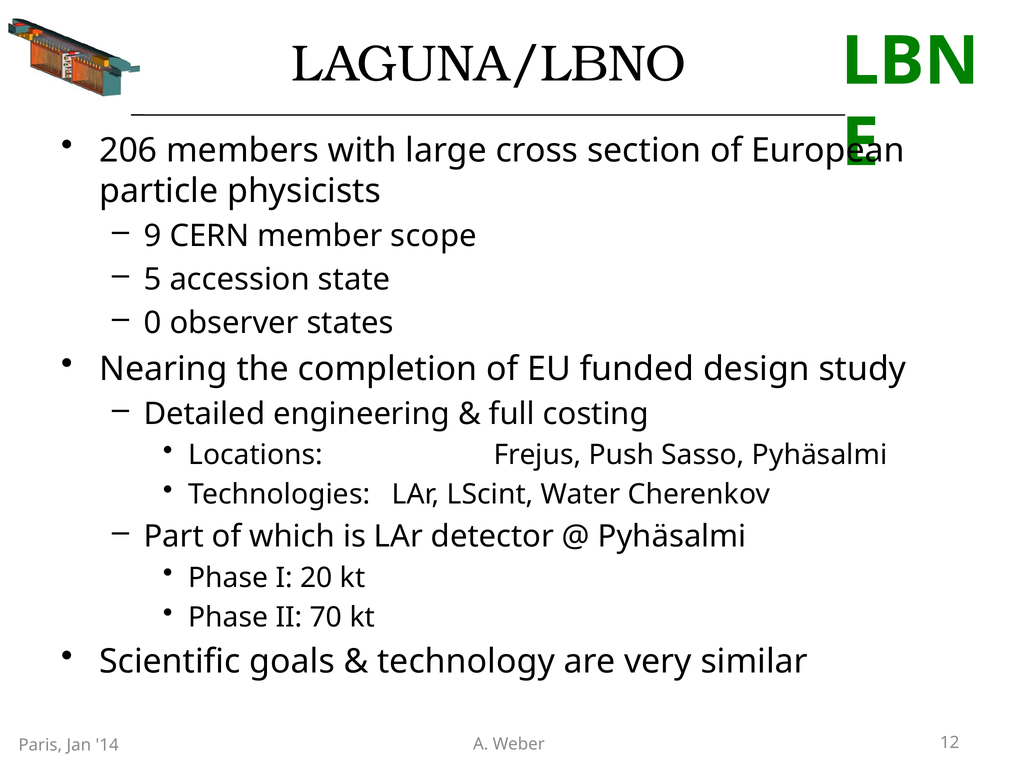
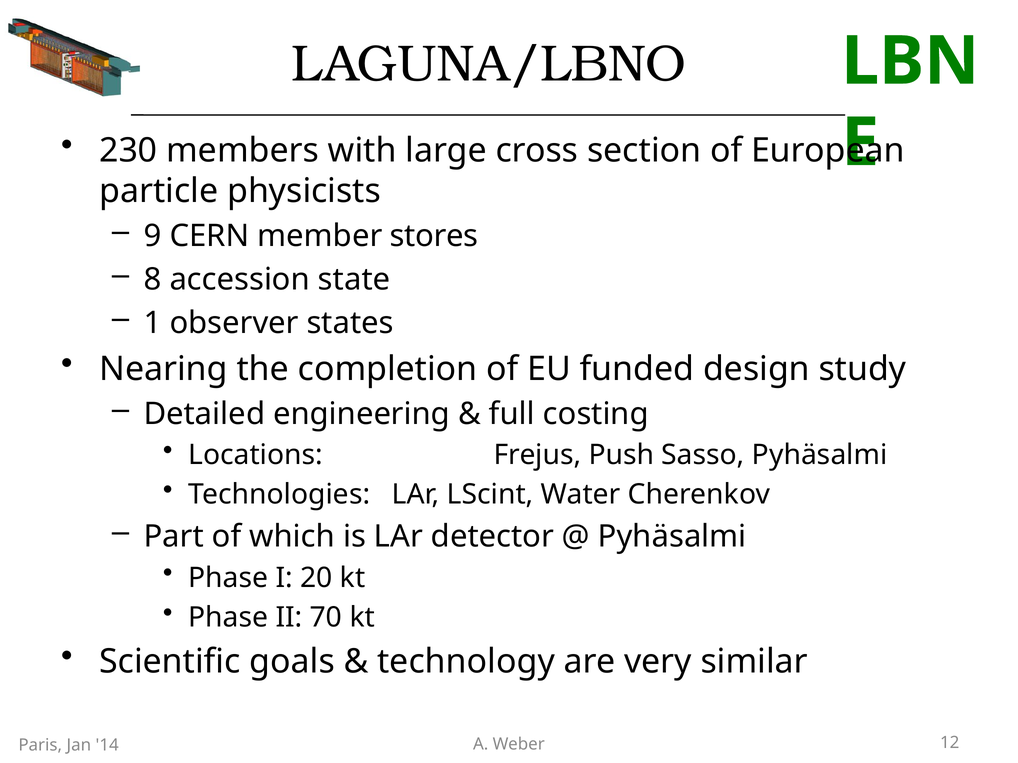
206: 206 -> 230
scope: scope -> stores
5: 5 -> 8
0: 0 -> 1
